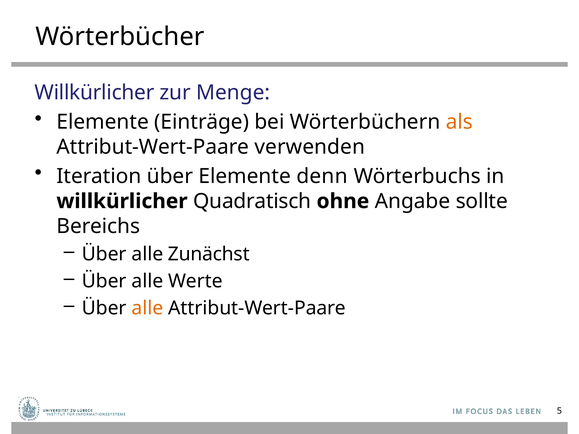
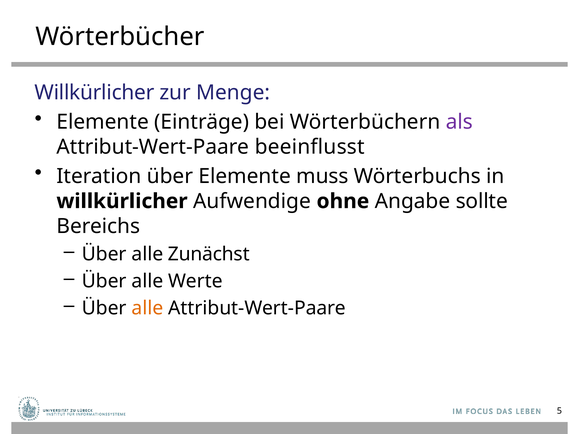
als colour: orange -> purple
verwenden: verwenden -> beeinflusst
denn: denn -> muss
Quadratisch: Quadratisch -> Aufwendige
